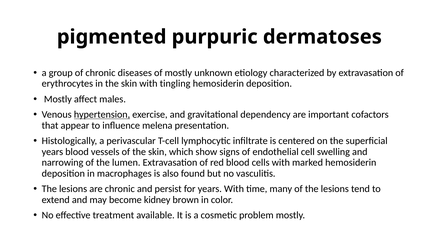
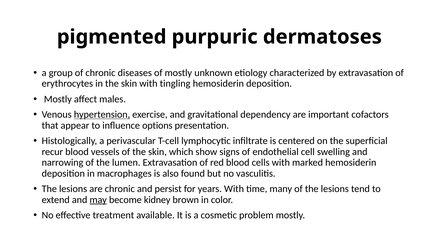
melena: melena -> options
years at (52, 152): years -> recur
may underline: none -> present
